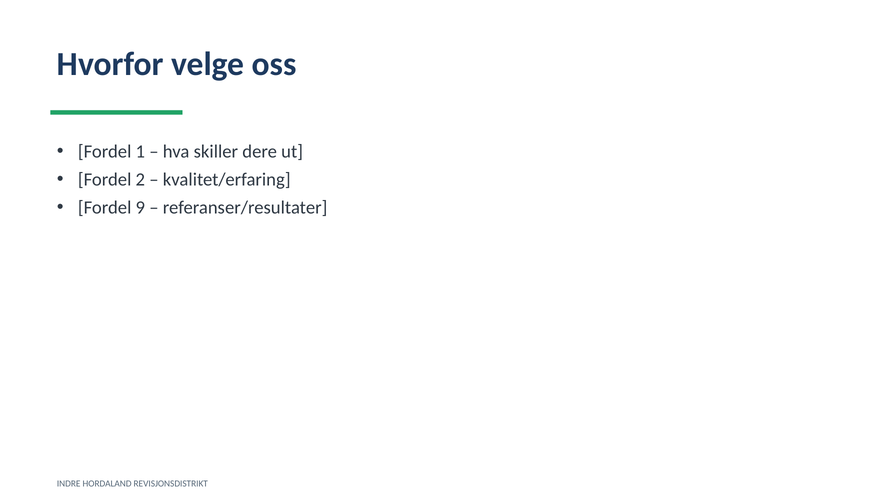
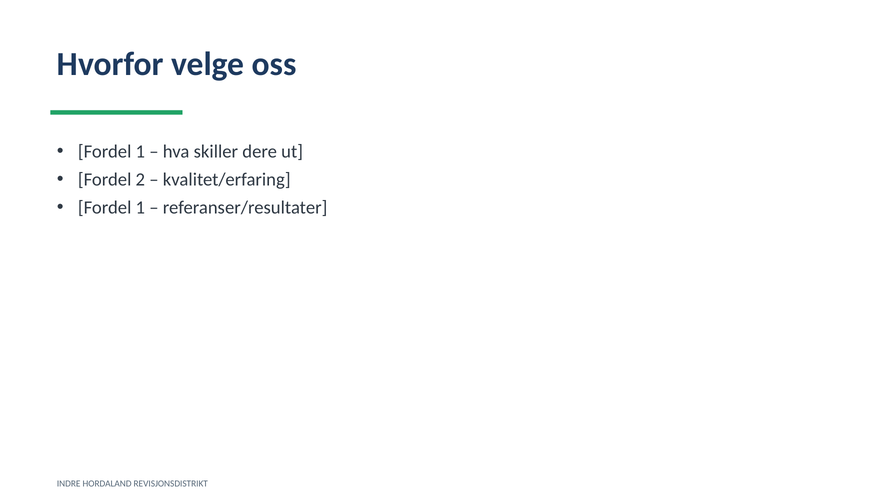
9 at (140, 208): 9 -> 1
